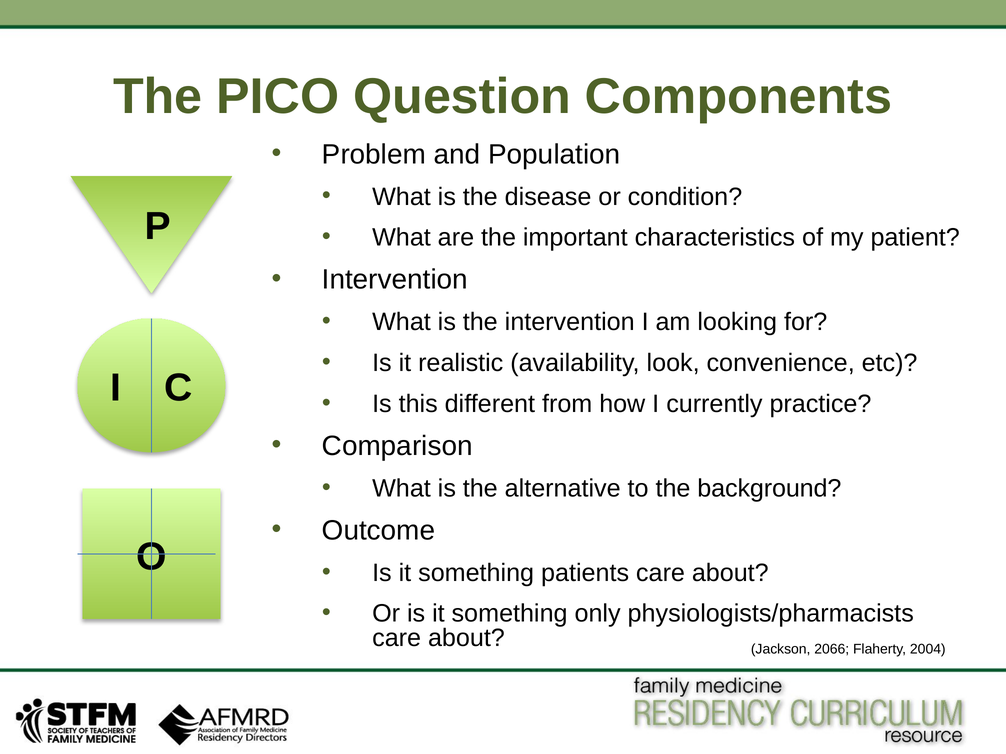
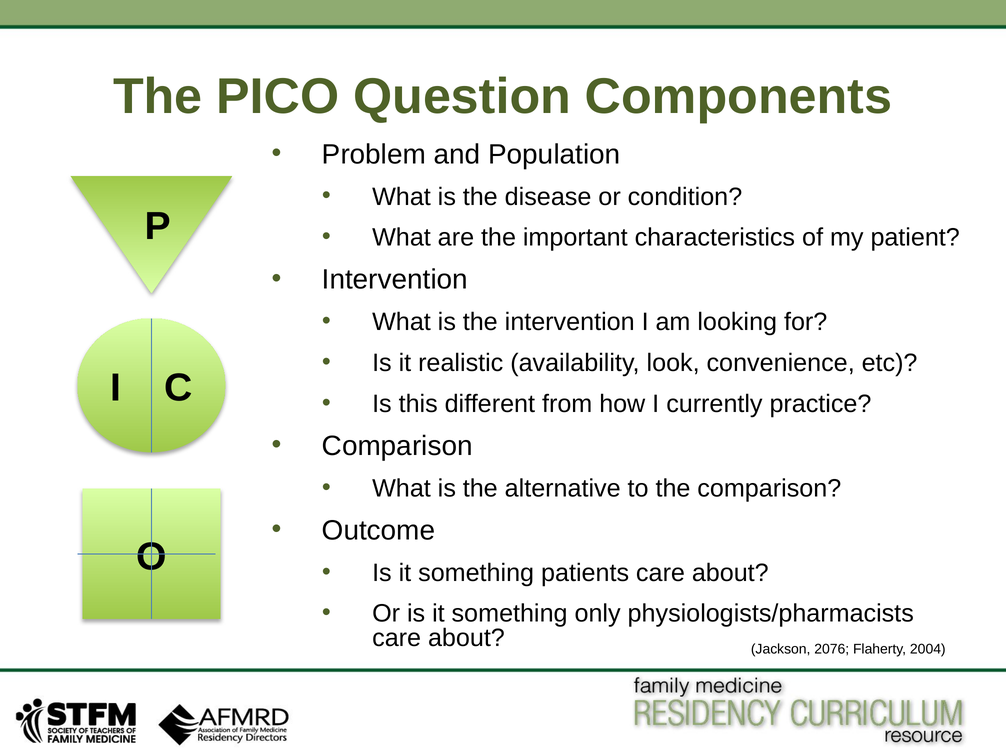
the background: background -> comparison
2066: 2066 -> 2076
